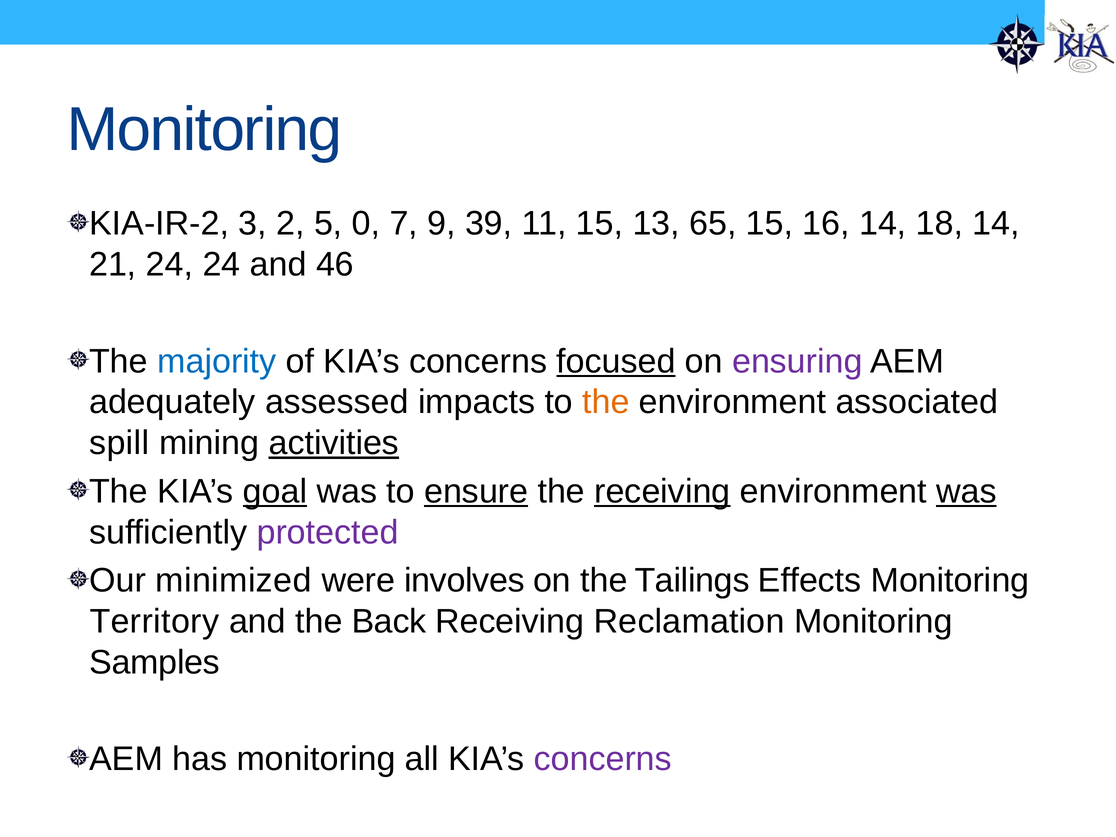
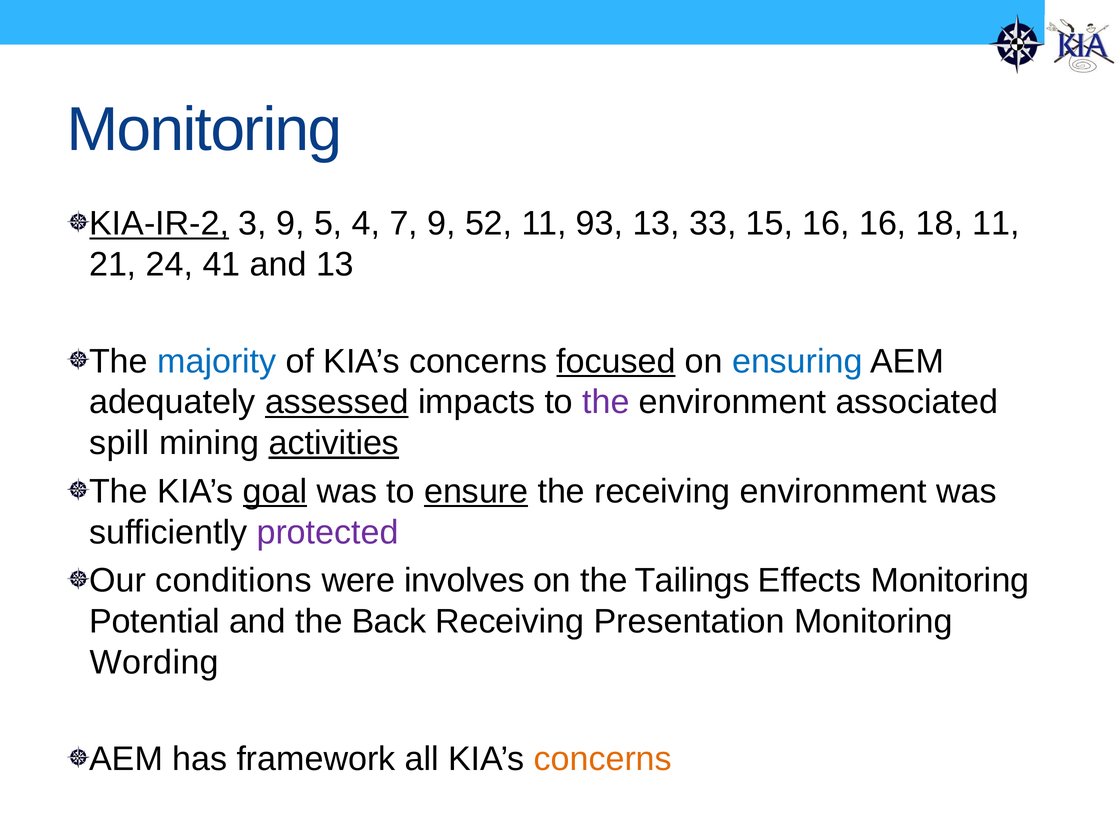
KIA-IR-2 underline: none -> present
3 2: 2 -> 9
0: 0 -> 4
39: 39 -> 52
11 15: 15 -> 93
65: 65 -> 33
16 14: 14 -> 16
18 14: 14 -> 11
24 24: 24 -> 41
and 46: 46 -> 13
ensuring colour: purple -> blue
assessed underline: none -> present
the at (606, 402) colour: orange -> purple
receiving at (662, 491) underline: present -> none
was at (966, 491) underline: present -> none
minimized: minimized -> conditions
Territory: Territory -> Potential
Reclamation: Reclamation -> Presentation
Samples: Samples -> Wording
has monitoring: monitoring -> framework
concerns at (603, 759) colour: purple -> orange
